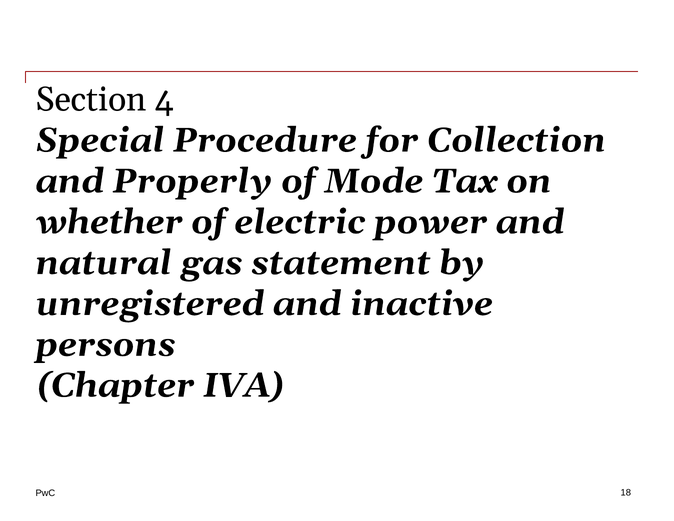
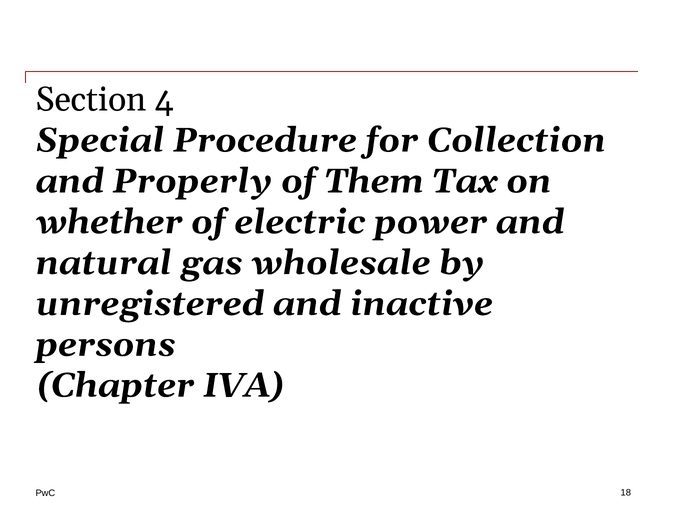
Mode: Mode -> Them
statement: statement -> wholesale
